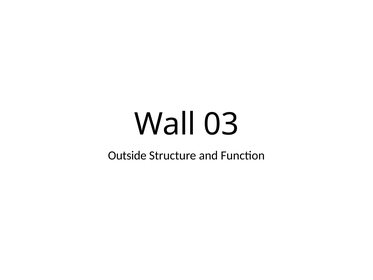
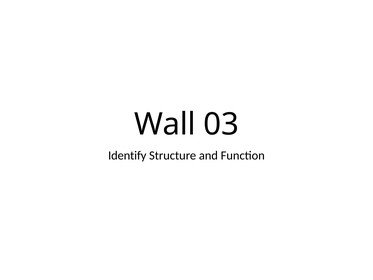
Outside: Outside -> Identify
